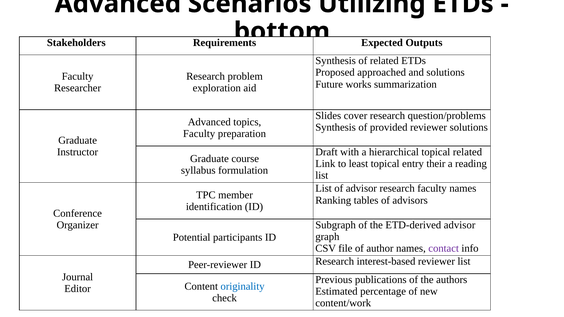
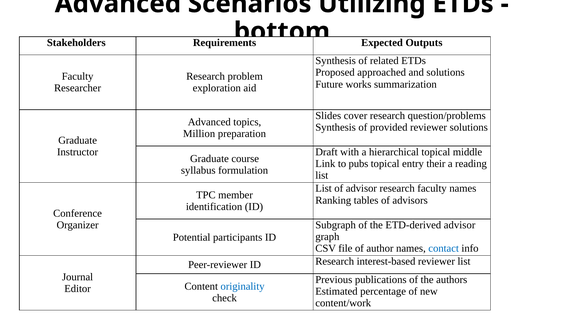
Faculty at (199, 134): Faculty -> Million
topical related: related -> middle
least: least -> pubs
contact colour: purple -> blue
